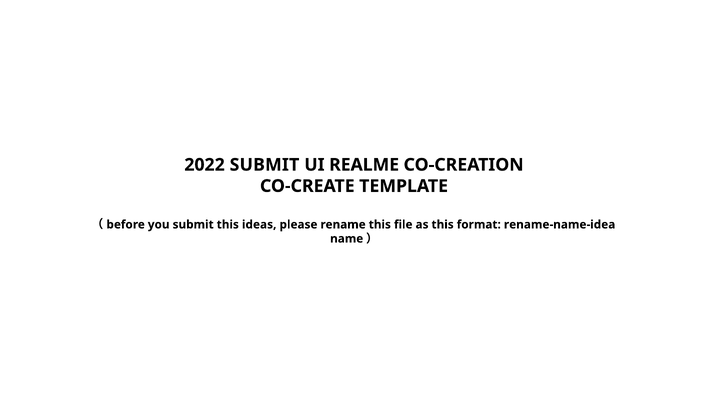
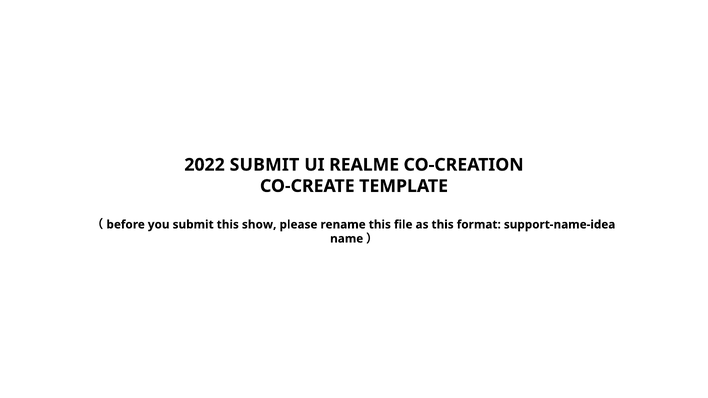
ideas: ideas -> show
rename-name-idea: rename-name-idea -> support-name-idea
